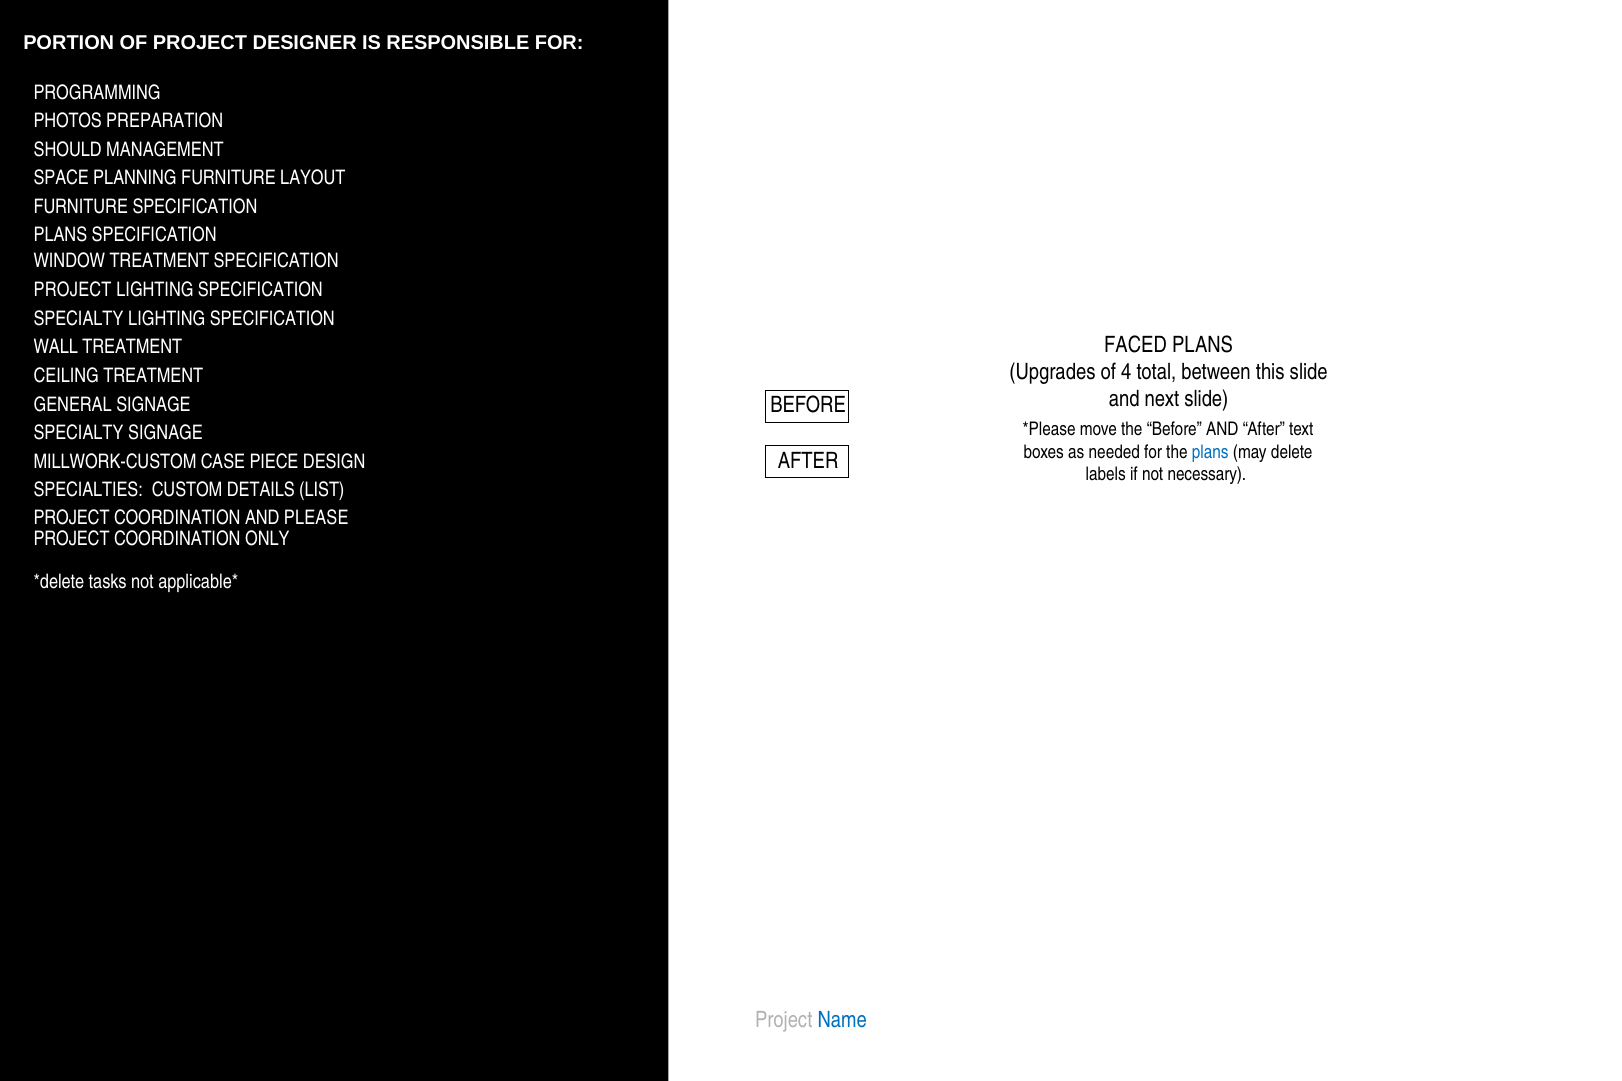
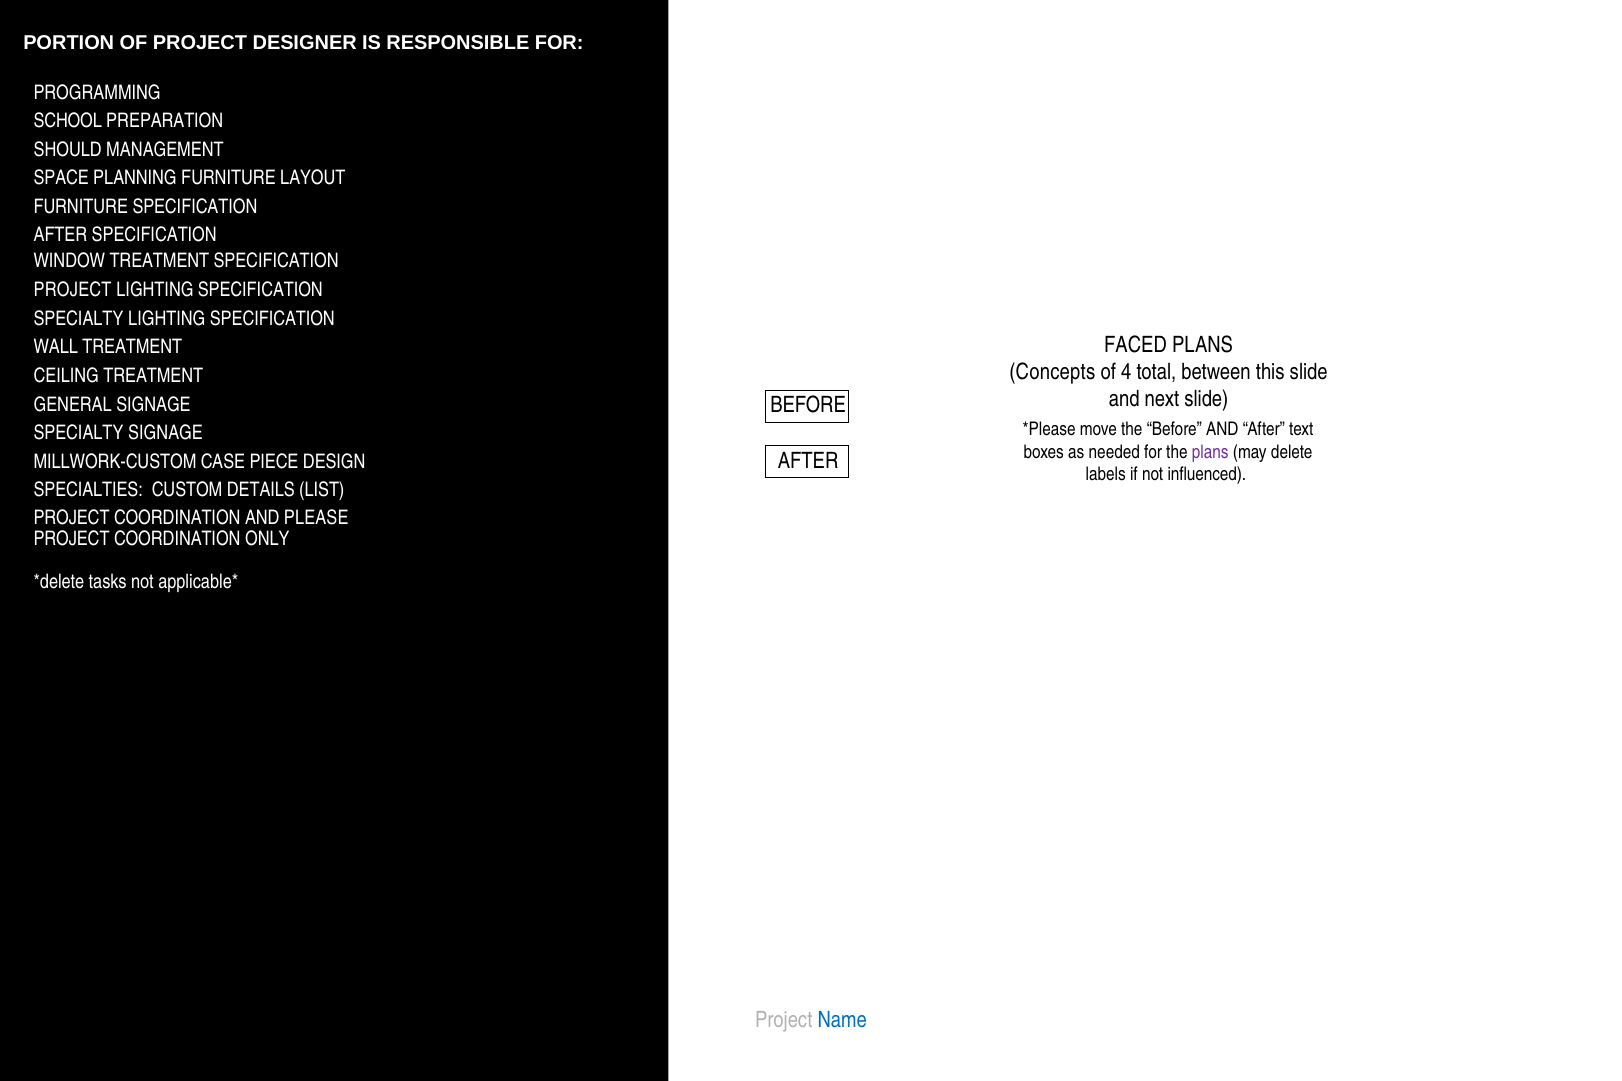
PHOTOS: PHOTOS -> SCHOOL
PLANS at (60, 235): PLANS -> AFTER
Upgrades: Upgrades -> Concepts
plans at (1210, 452) colour: blue -> purple
necessary: necessary -> influenced
